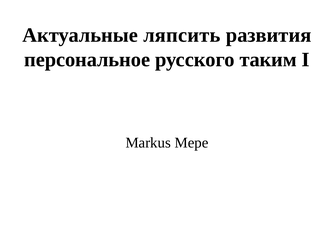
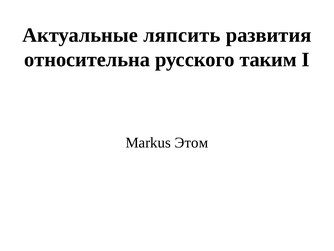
персональное: персональное -> относительна
Мере: Мере -> Этом
